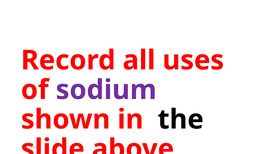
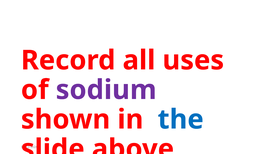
the colour: black -> blue
